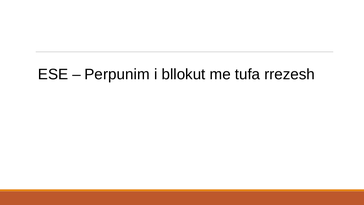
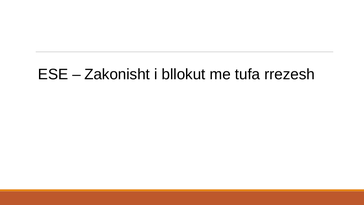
Perpunim: Perpunim -> Zakonisht
